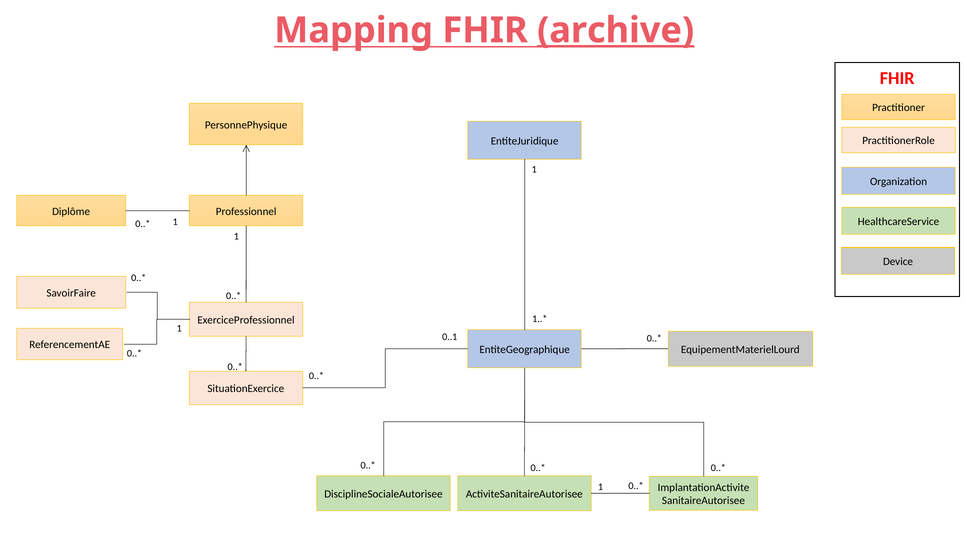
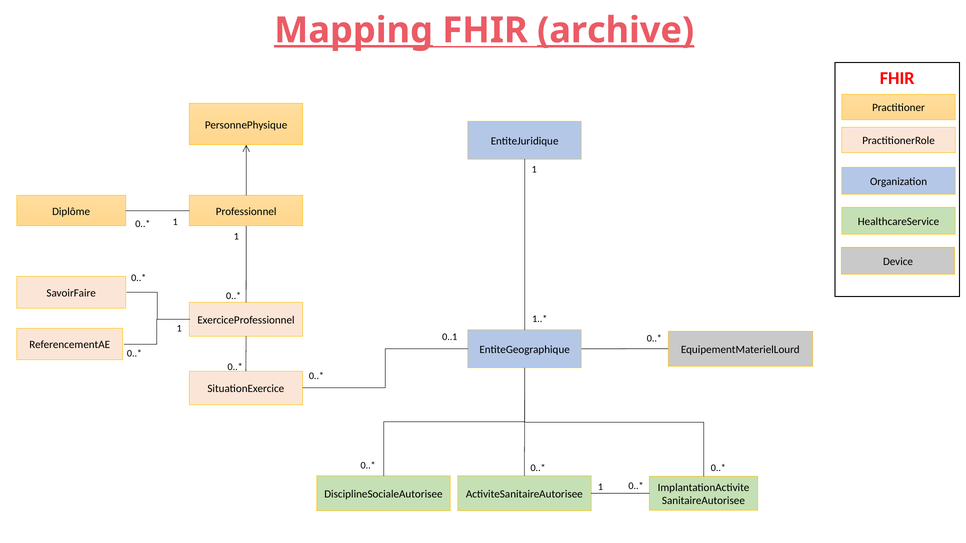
Mapping underline: none -> present
